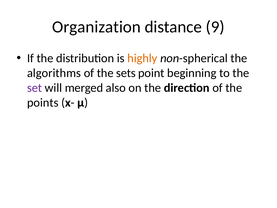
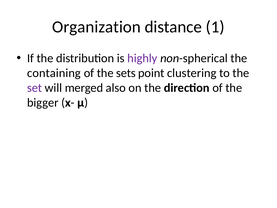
9: 9 -> 1
highly colour: orange -> purple
algorithms: algorithms -> containing
beginning: beginning -> clustering
points: points -> bigger
